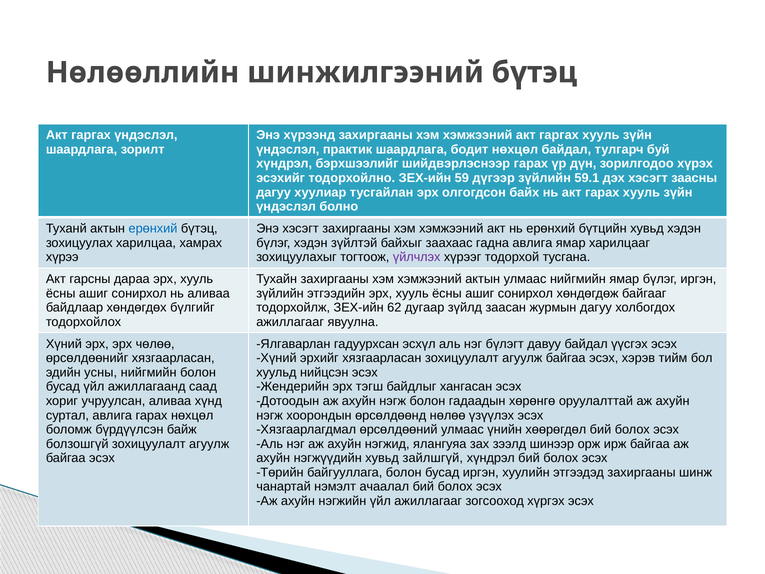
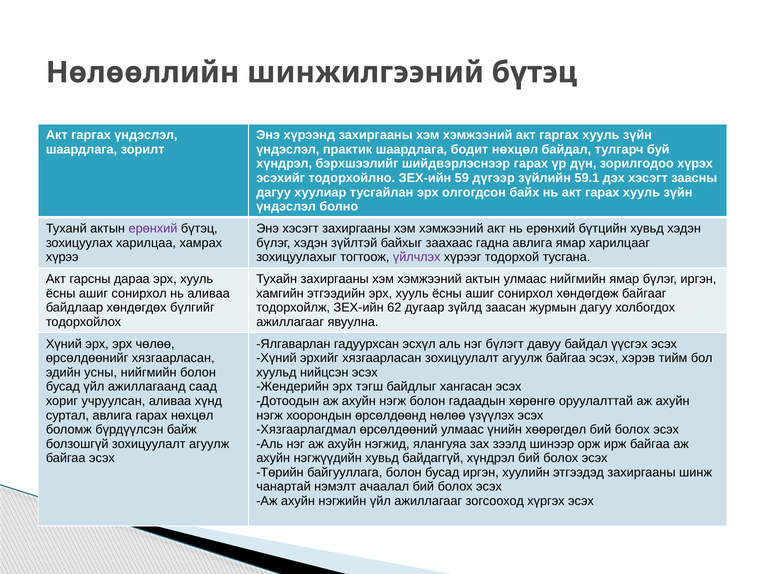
ерөнхий at (153, 228) colour: blue -> purple
зүйлийн at (280, 293): зүйлийн -> хамгийн
зайлшгүй: зайлшгүй -> байдаггүй
